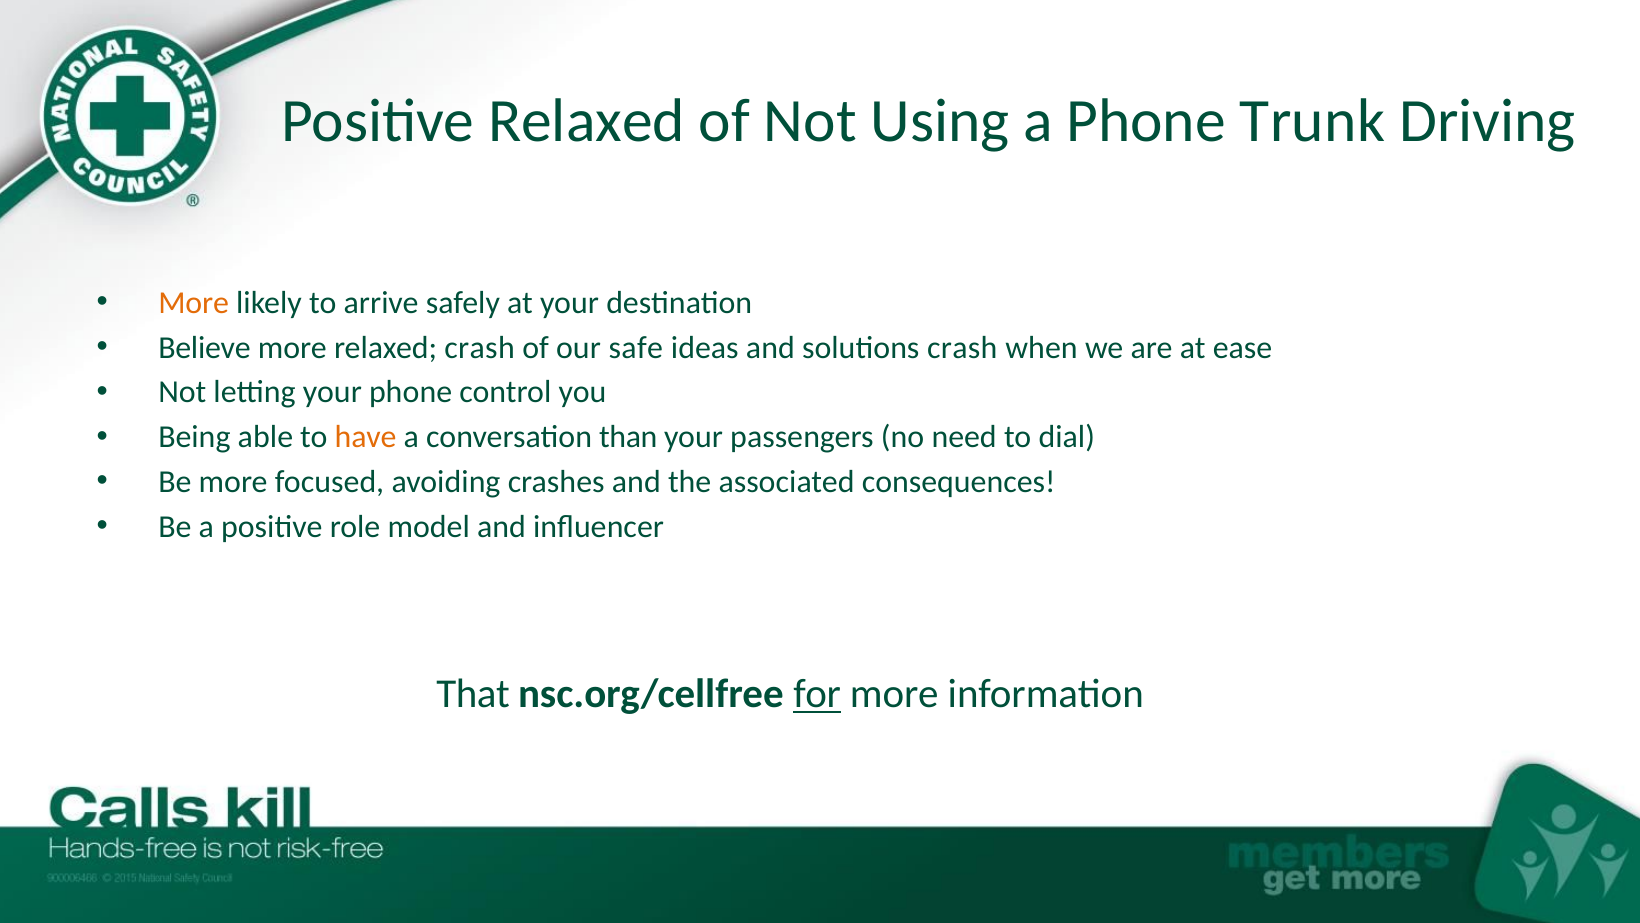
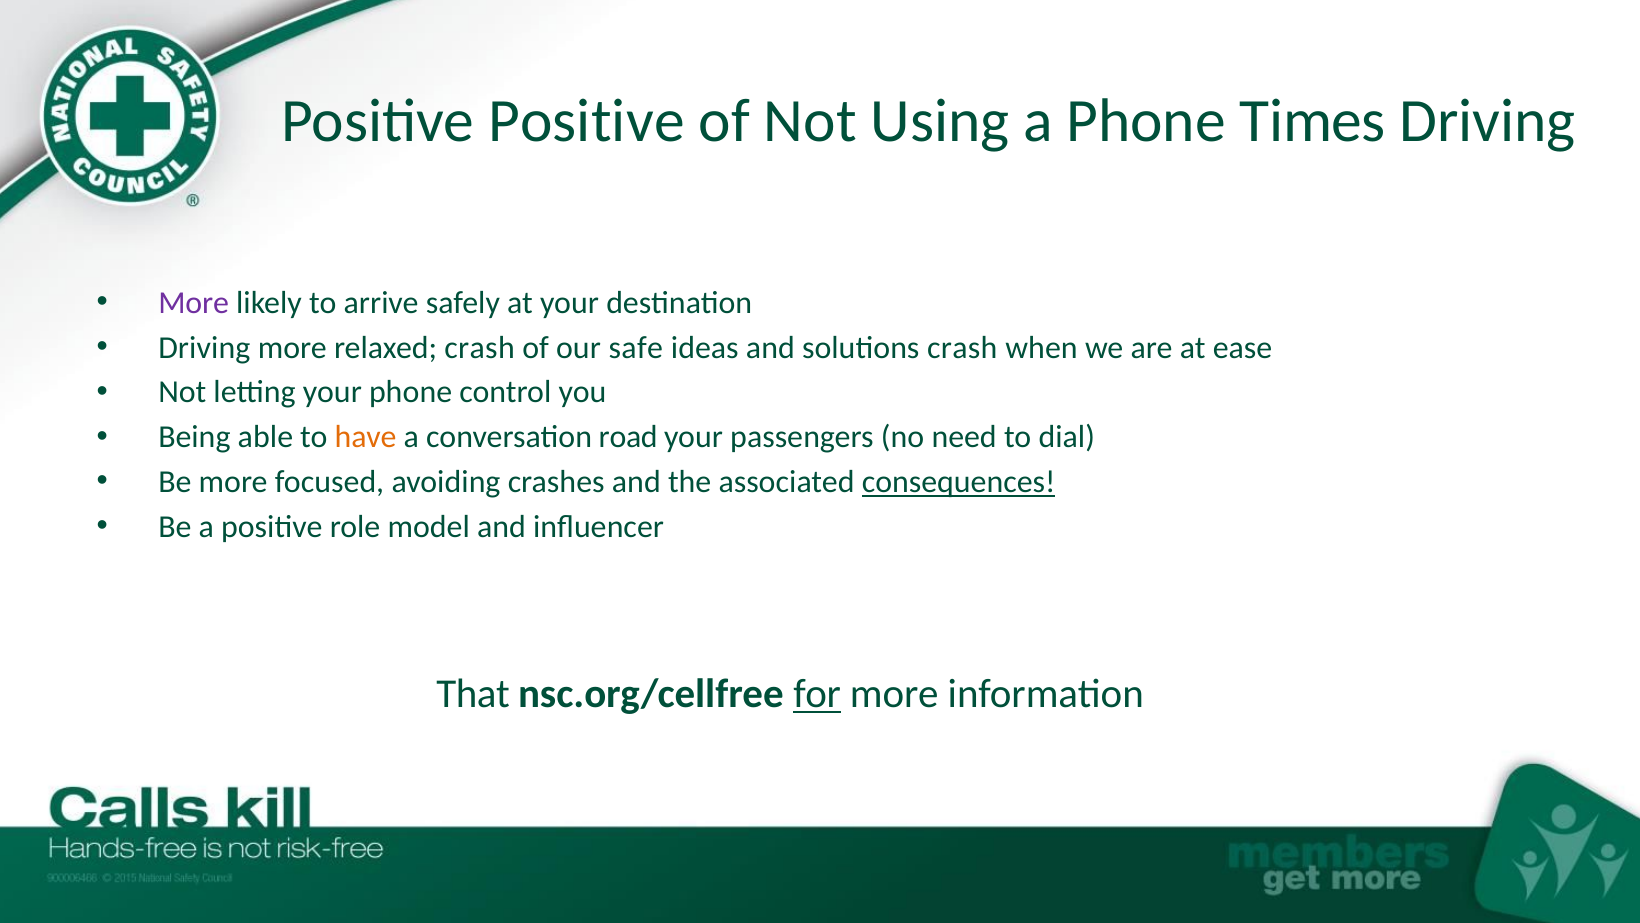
Positive Relaxed: Relaxed -> Positive
Trunk: Trunk -> Times
More at (194, 303) colour: orange -> purple
Believe at (204, 347): Believe -> Driving
than: than -> road
consequences underline: none -> present
